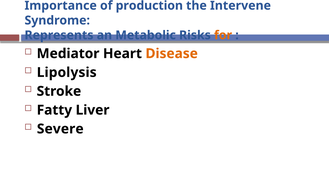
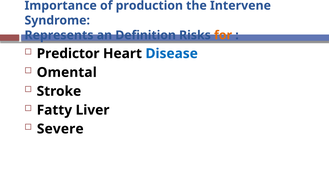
Metabolic: Metabolic -> Definition
Mediator: Mediator -> Predictor
Disease colour: orange -> blue
Lipolysis: Lipolysis -> Omental
